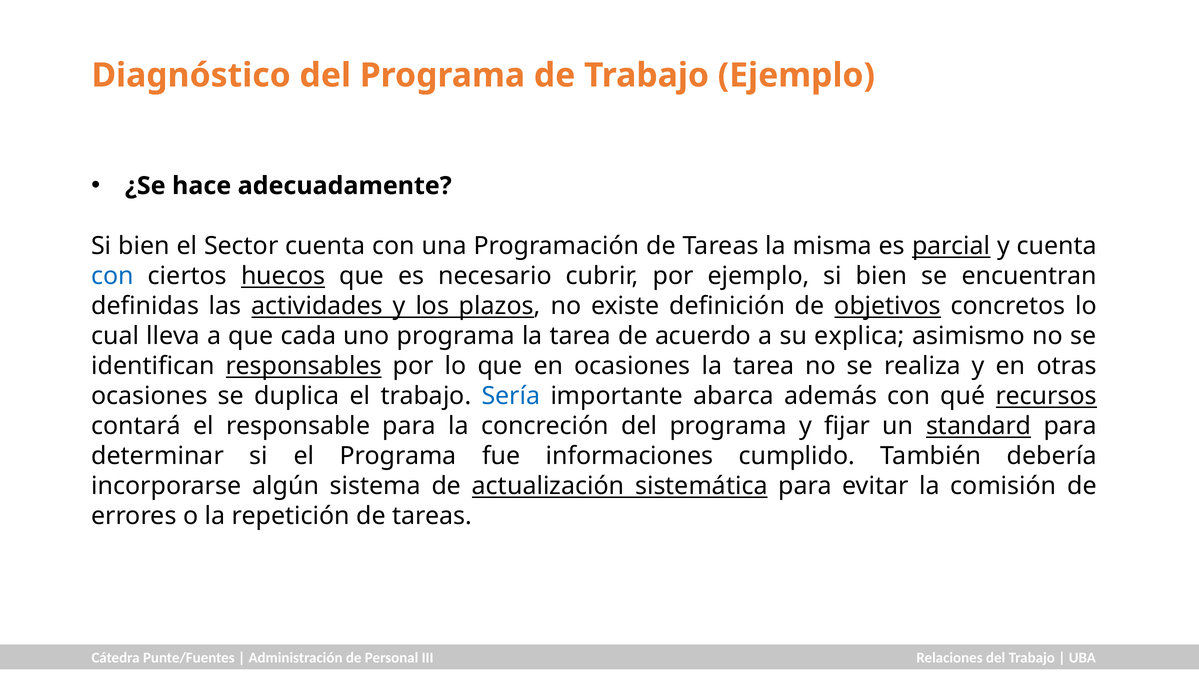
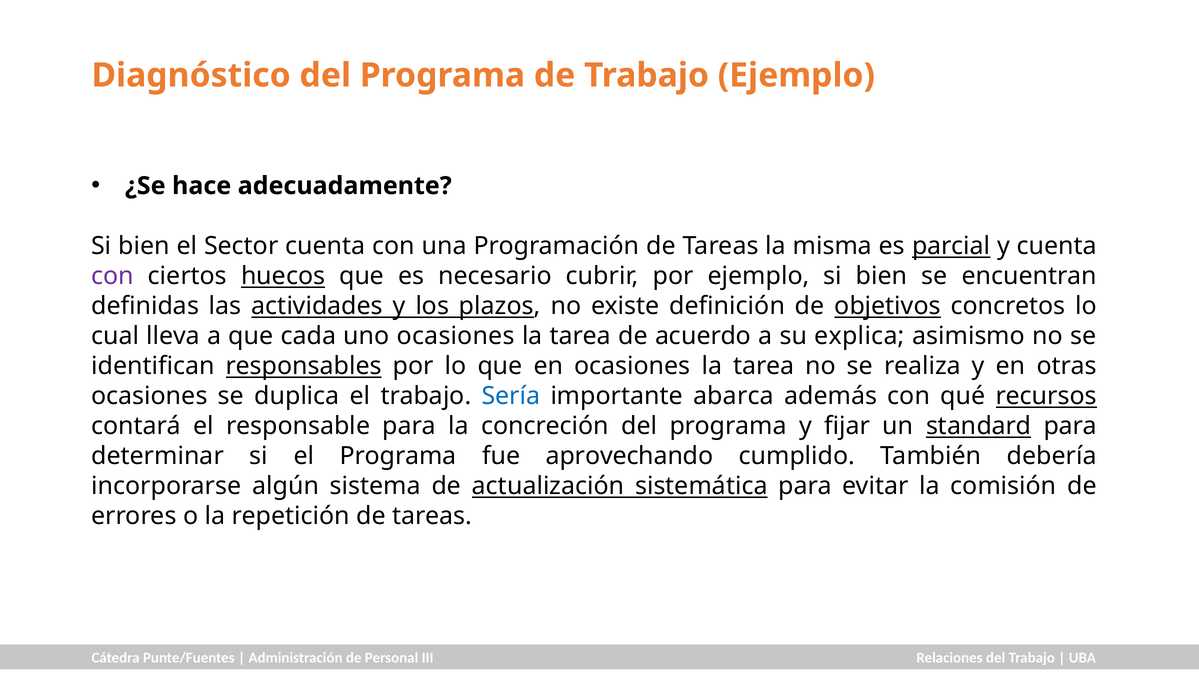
con at (113, 276) colour: blue -> purple
uno programa: programa -> ocasiones
informaciones: informaciones -> aprovechando
